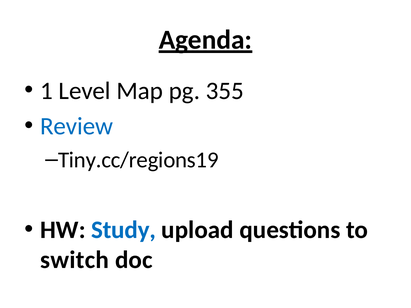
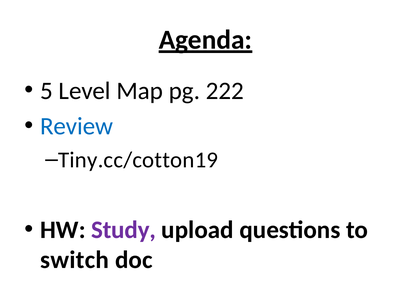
1: 1 -> 5
355: 355 -> 222
Tiny.cc/regions19: Tiny.cc/regions19 -> Tiny.cc/cotton19
Study colour: blue -> purple
